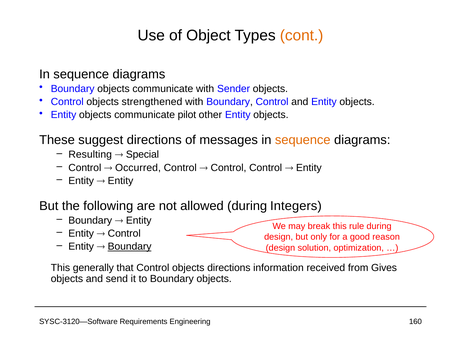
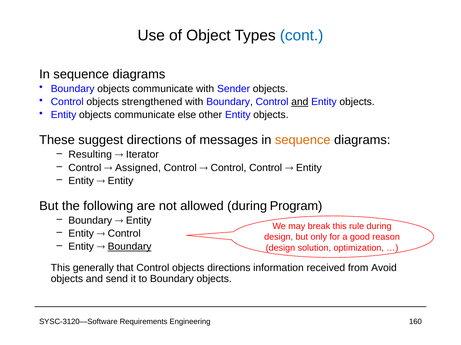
cont colour: orange -> blue
and at (300, 102) underline: none -> present
pilot: pilot -> else
Special: Special -> Iterator
Occurred: Occurred -> Assigned
Integers: Integers -> Program
Gives: Gives -> Avoid
